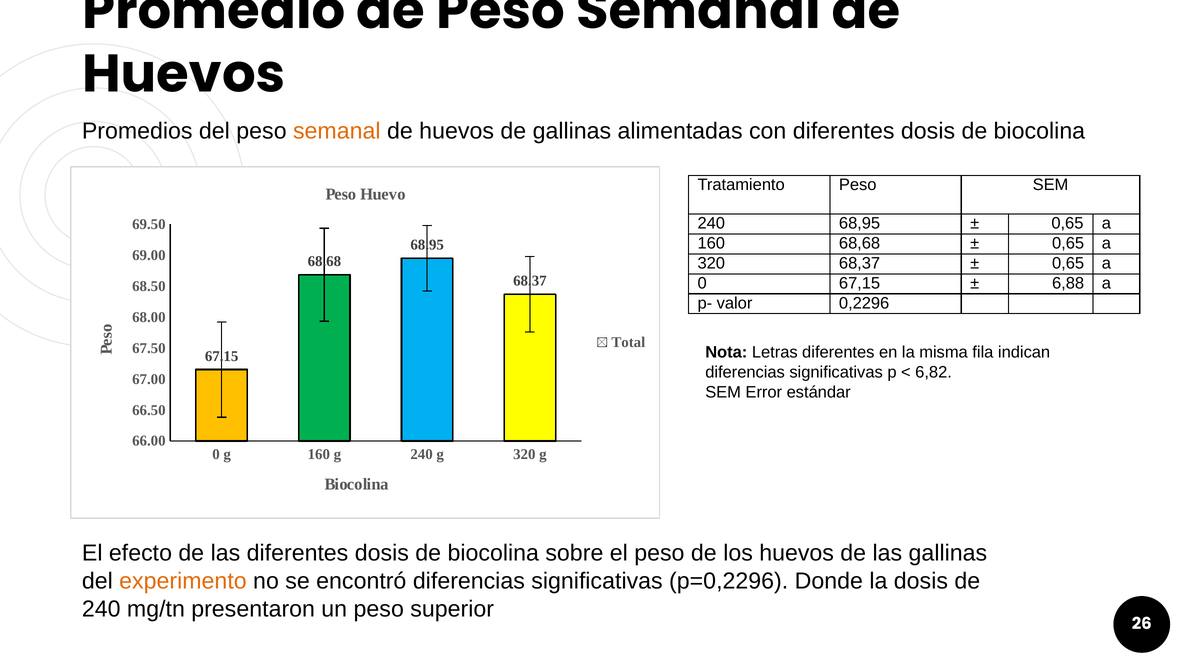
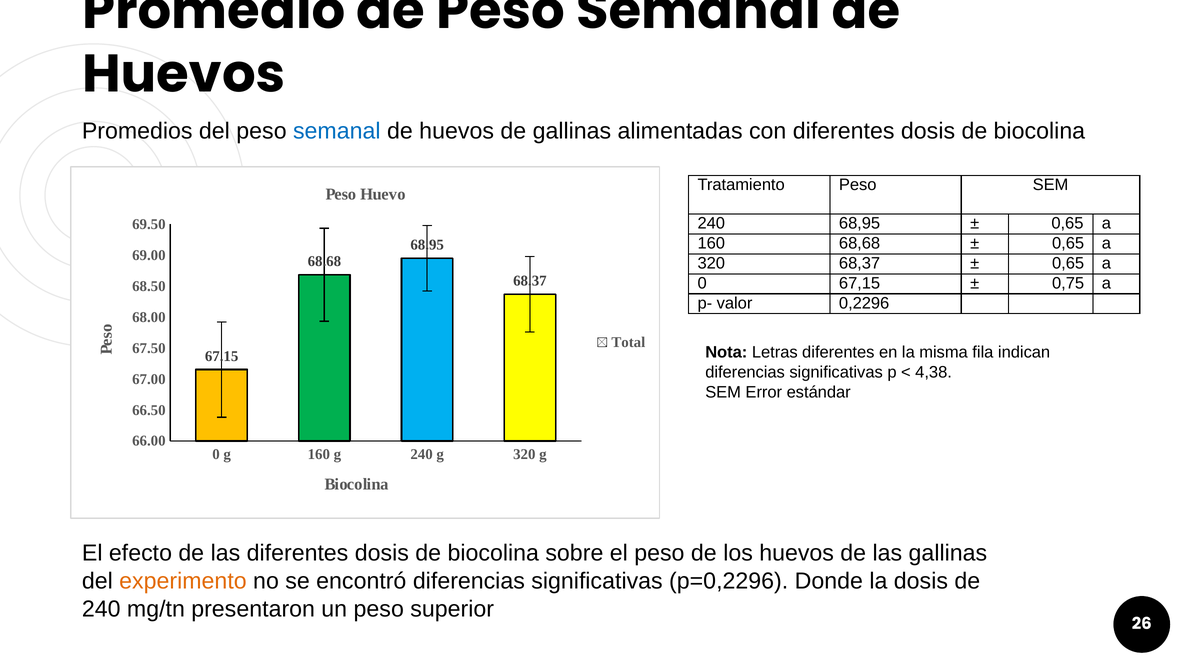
semanal at (337, 131) colour: orange -> blue
6,88: 6,88 -> 0,75
6,82: 6,82 -> 4,38
